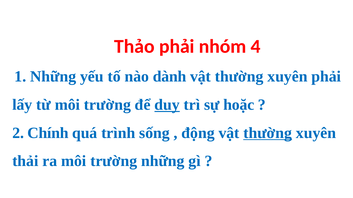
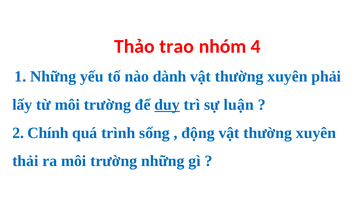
Thảo phải: phải -> trao
hoặc: hoặc -> luận
thường at (268, 133) underline: present -> none
